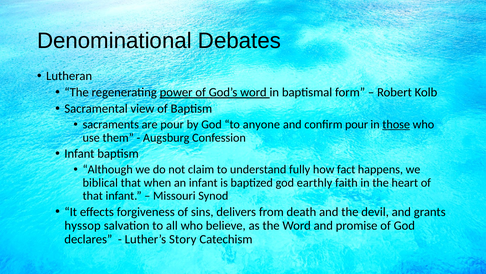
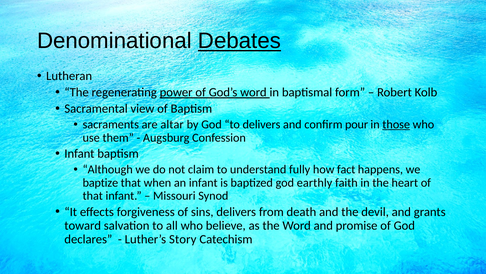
Debates underline: none -> present
are pour: pour -> altar
to anyone: anyone -> delivers
biblical: biblical -> baptize
hyssop: hyssop -> toward
